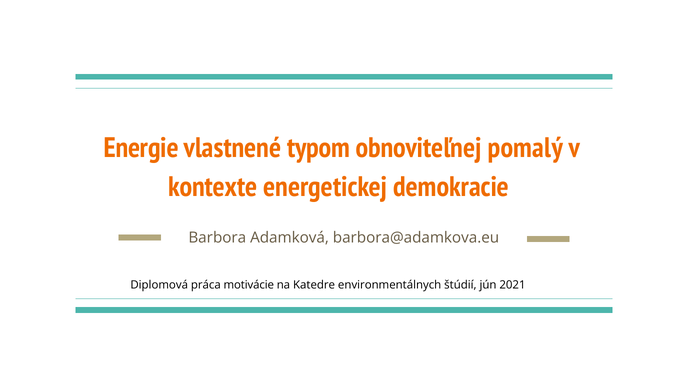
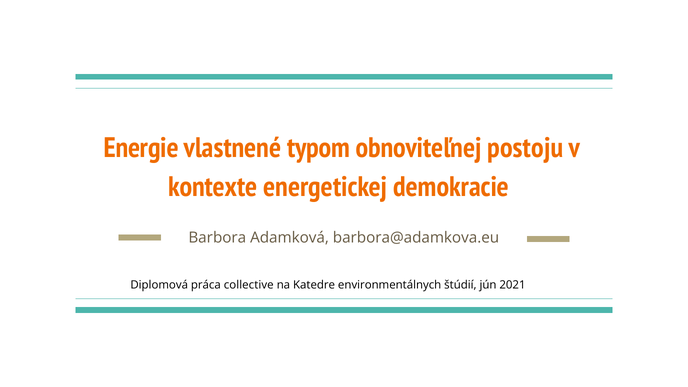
pomalý: pomalý -> postoju
motivácie: motivácie -> collective
